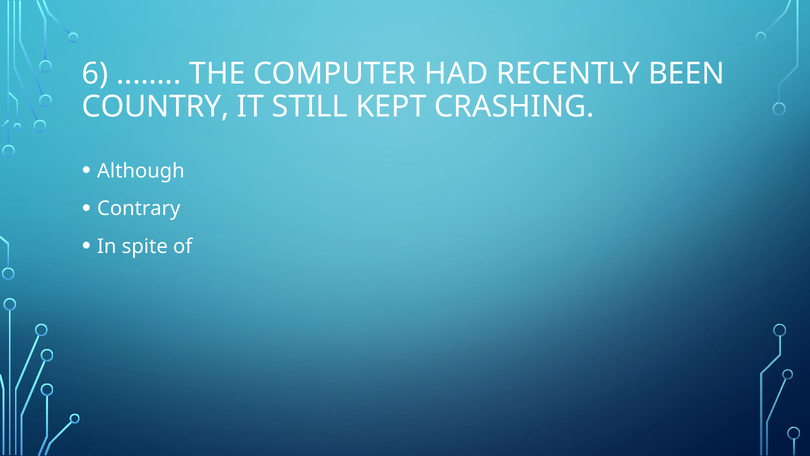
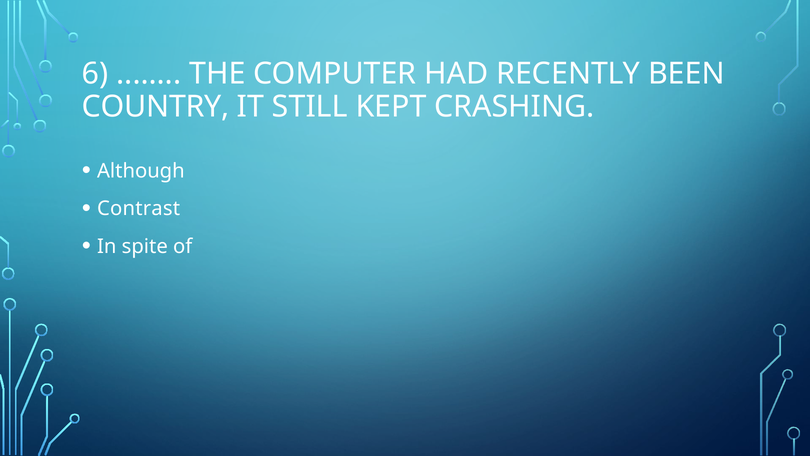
Contrary: Contrary -> Contrast
